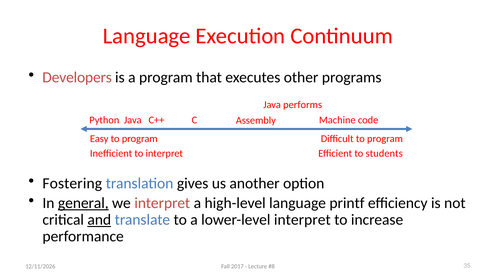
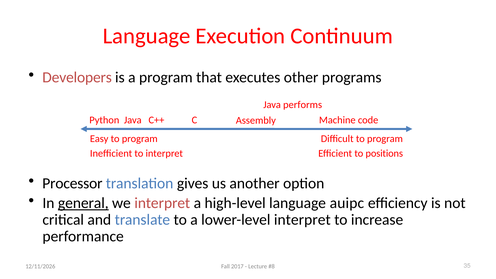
students: students -> positions
Fostering: Fostering -> Processor
printf: printf -> auipc
and underline: present -> none
